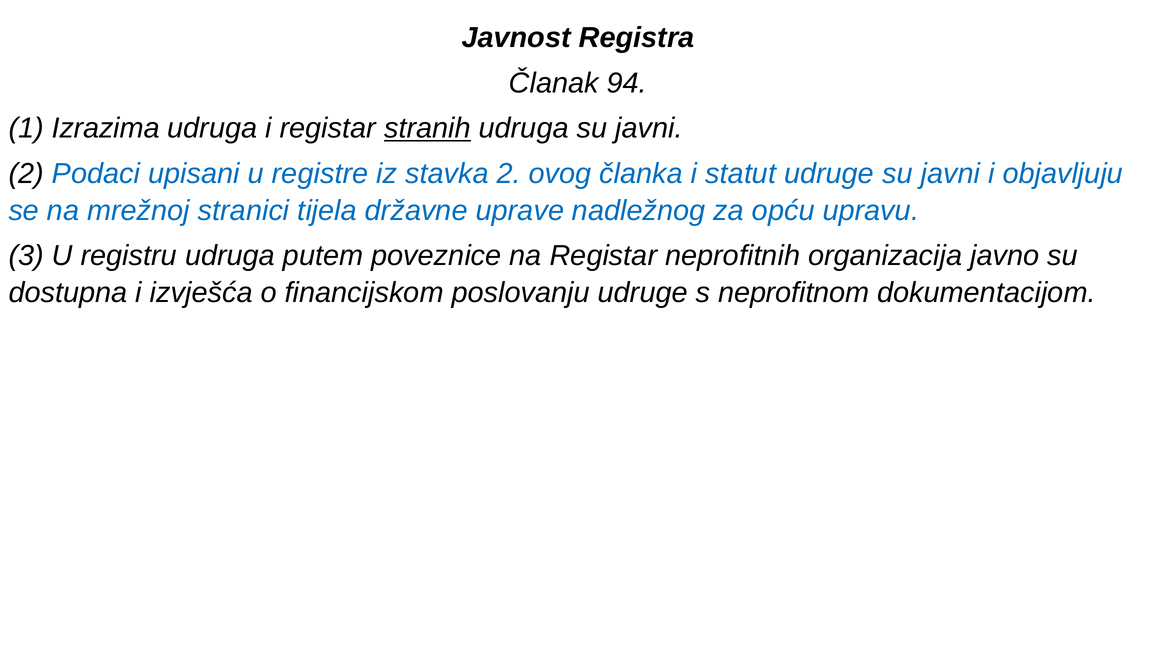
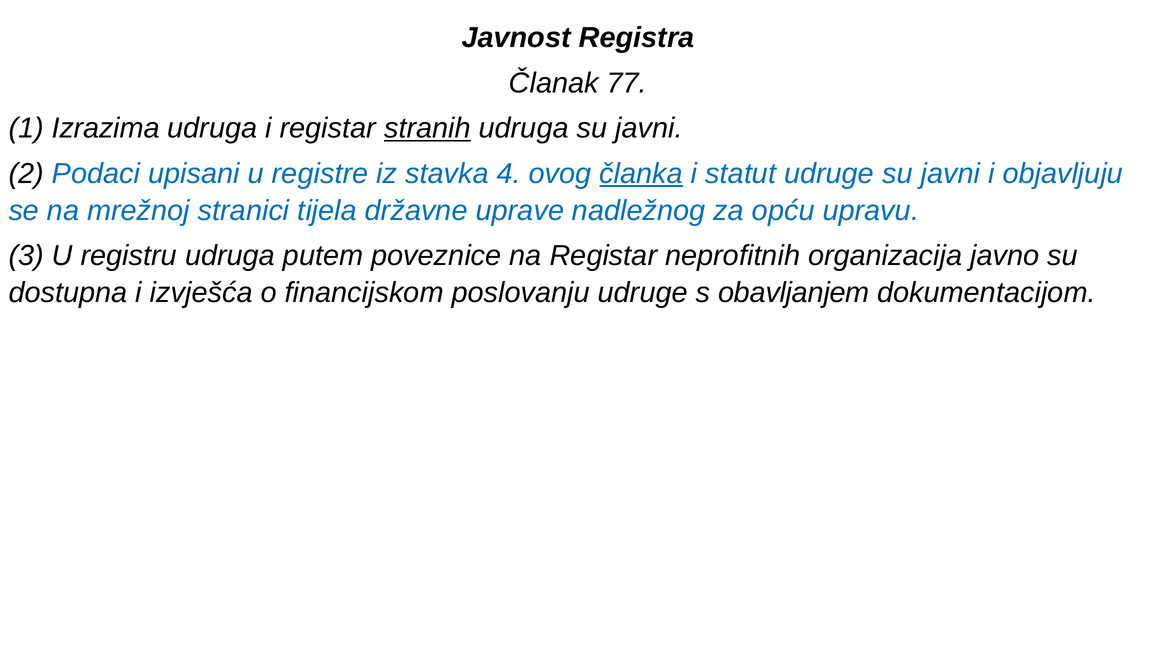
94: 94 -> 77
stavka 2: 2 -> 4
članka underline: none -> present
neprofitnom: neprofitnom -> obavljanjem
